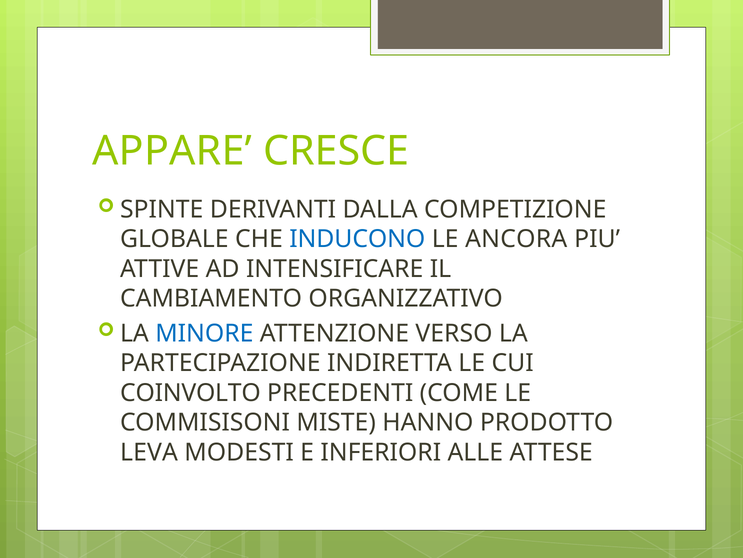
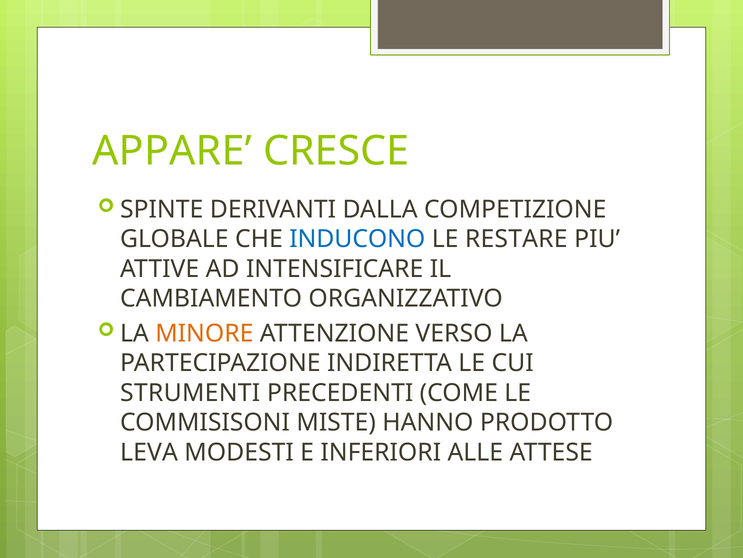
ANCORA: ANCORA -> RESTARE
MINORE colour: blue -> orange
COINVOLTO: COINVOLTO -> STRUMENTI
